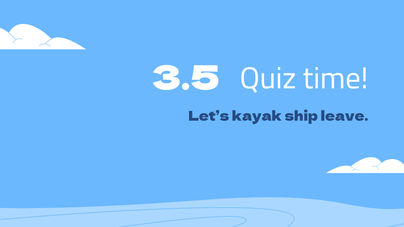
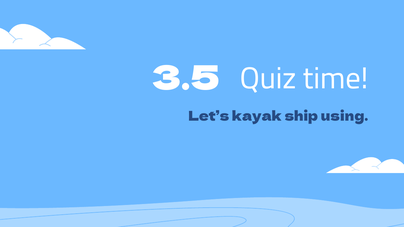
leave: leave -> using
